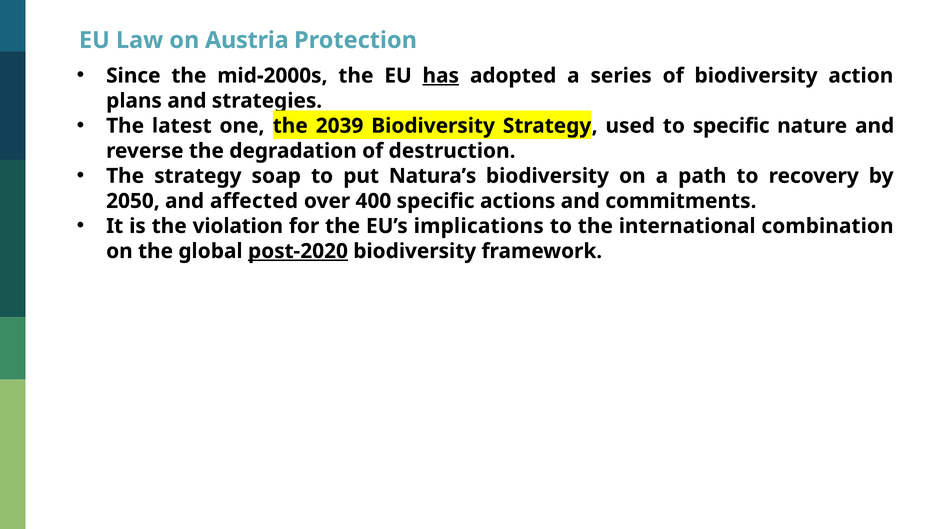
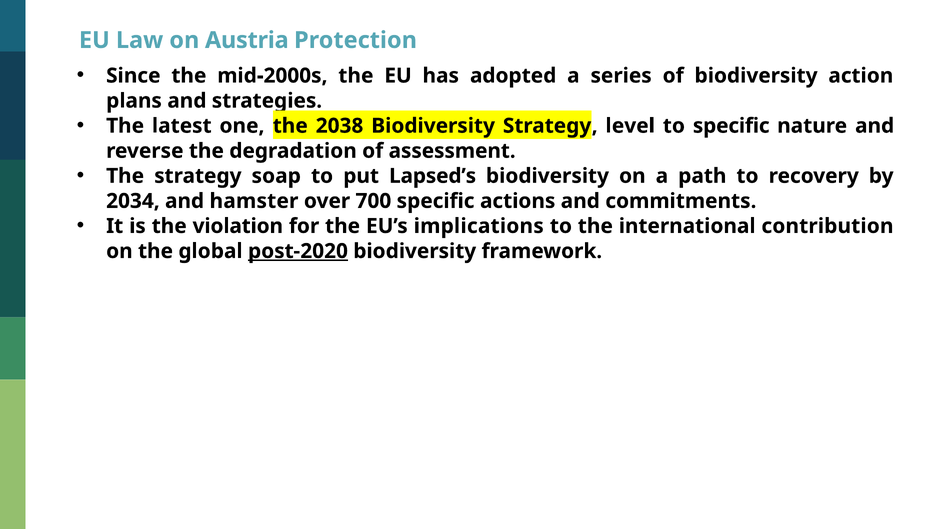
has underline: present -> none
2039: 2039 -> 2038
used: used -> level
destruction: destruction -> assessment
Natura’s: Natura’s -> Lapsed’s
2050: 2050 -> 2034
affected: affected -> hamster
400: 400 -> 700
combination: combination -> contribution
